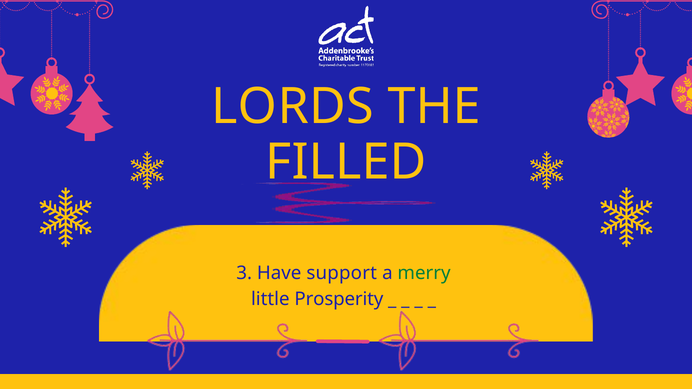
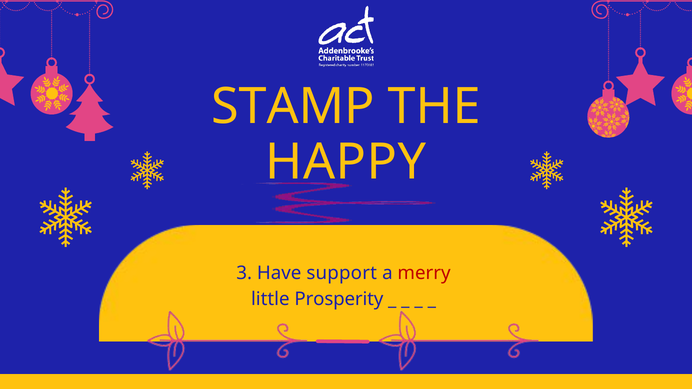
LORDS: LORDS -> STAMP
FILLED: FILLED -> HAPPY
merry colour: green -> red
